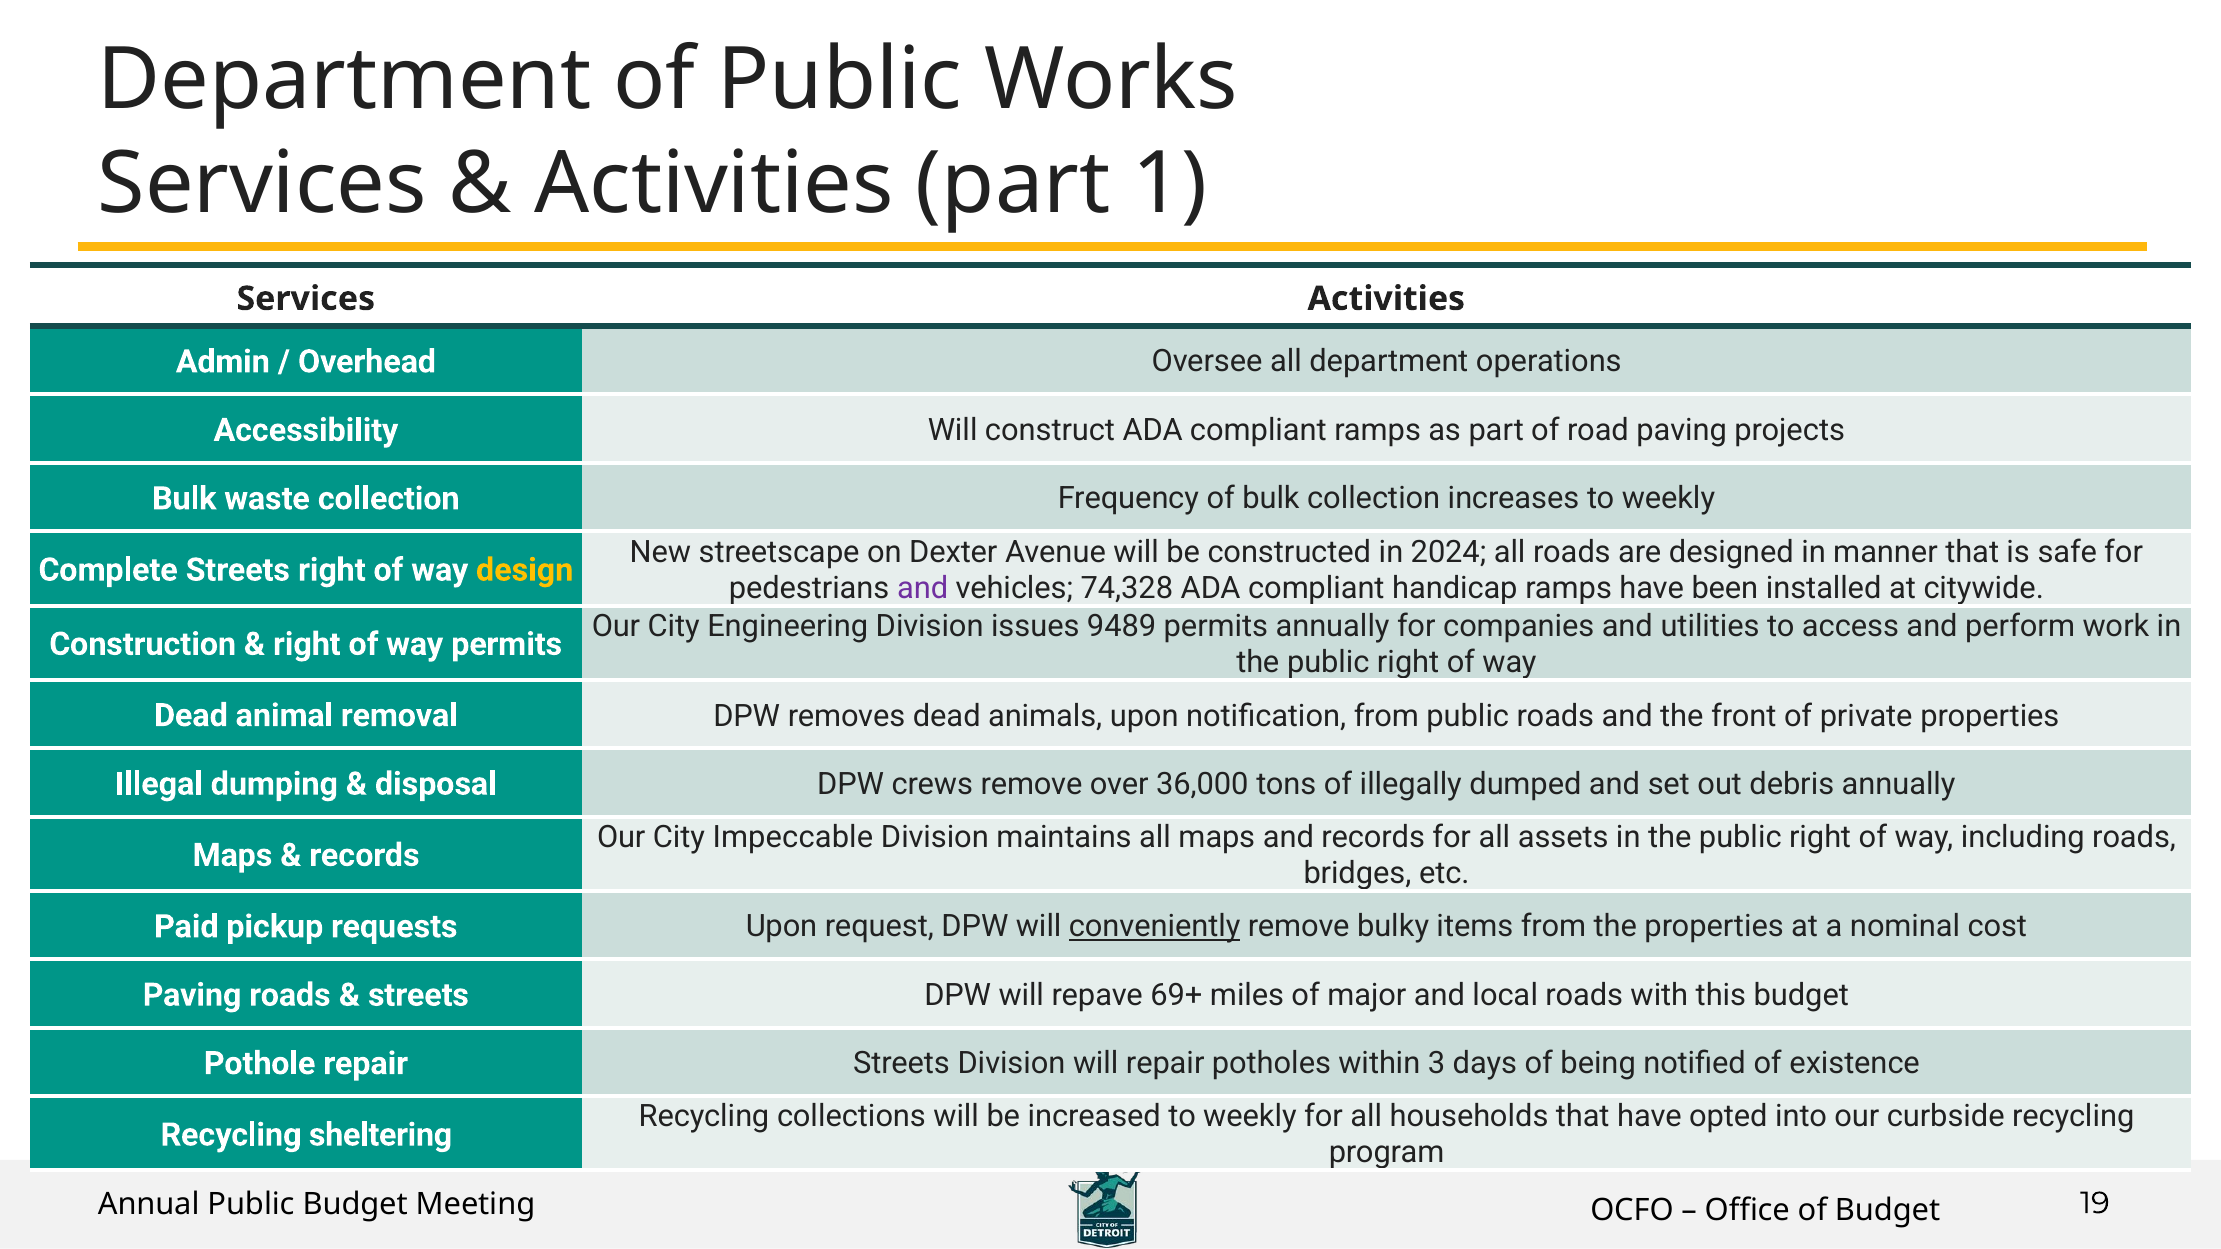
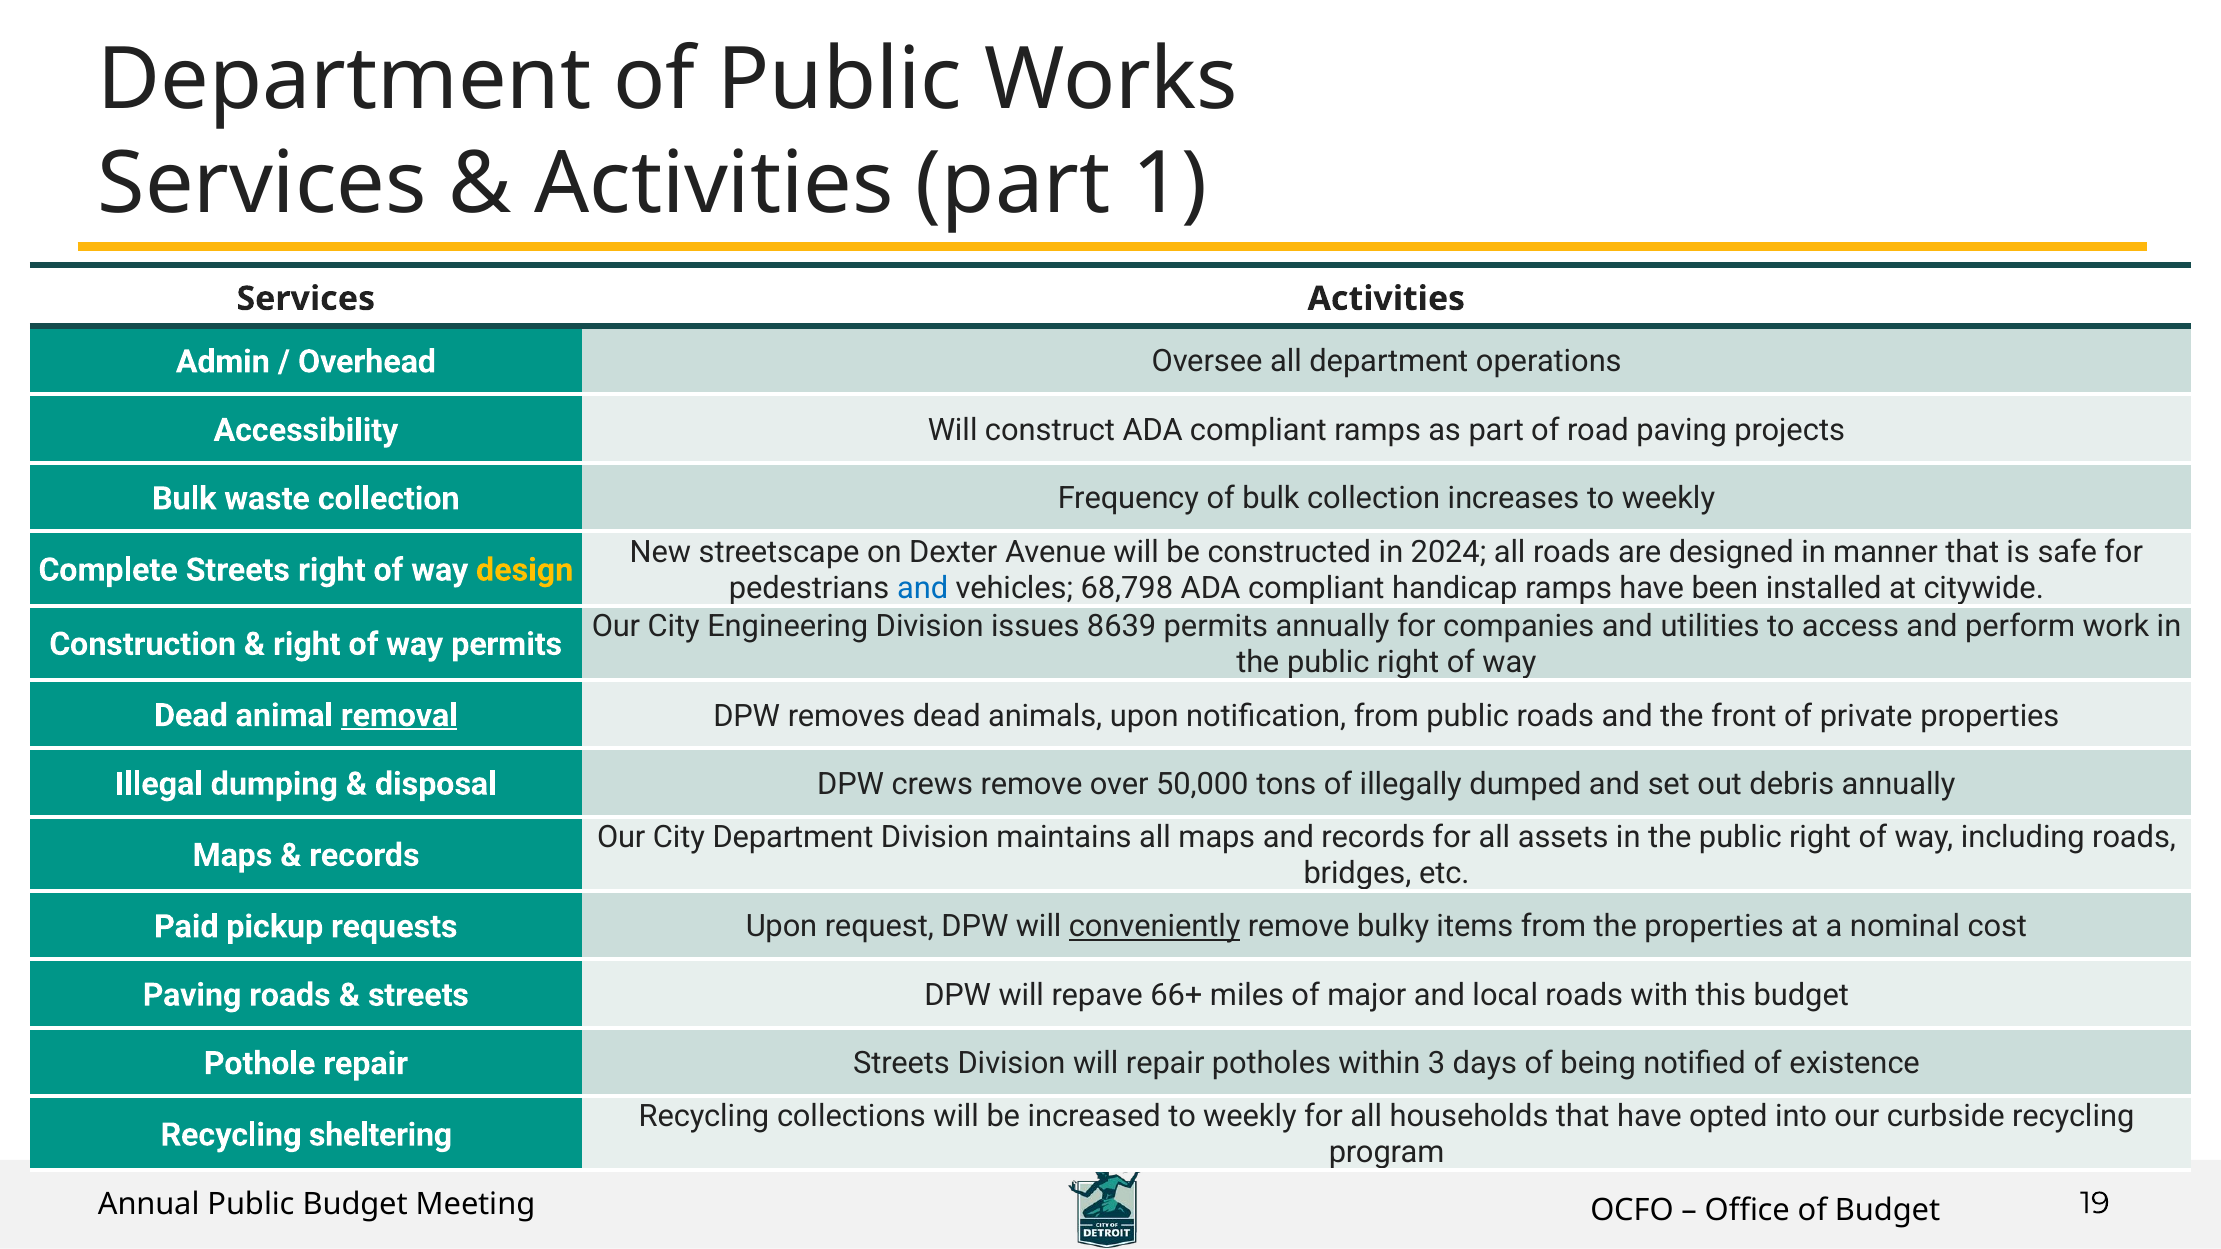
and at (923, 588) colour: purple -> blue
74,328: 74,328 -> 68,798
9489: 9489 -> 8639
removal underline: none -> present
36,000: 36,000 -> 50,000
City Impeccable: Impeccable -> Department
69+: 69+ -> 66+
